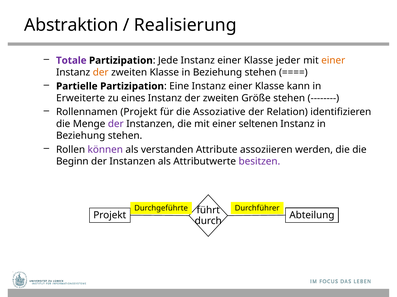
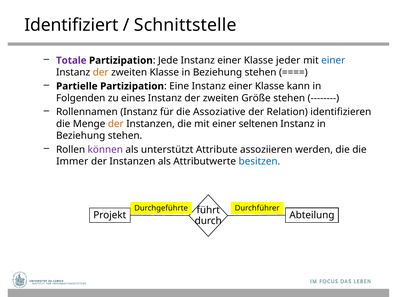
Abstraktion: Abstraktion -> Identifiziert
Realisierung: Realisierung -> Schnittstelle
einer at (333, 61) colour: orange -> blue
Erweiterte: Erweiterte -> Folgenden
Rollennamen Projekt: Projekt -> Instanz
der at (116, 124) colour: purple -> orange
verstanden: verstanden -> unterstützt
Beginn: Beginn -> Immer
besitzen colour: purple -> blue
